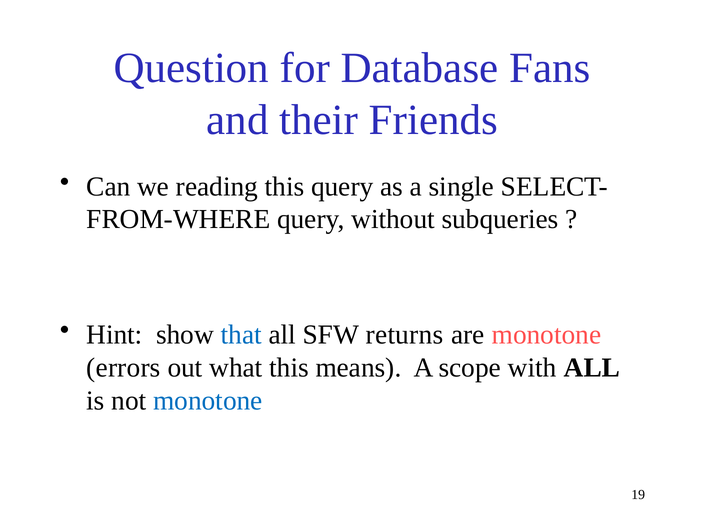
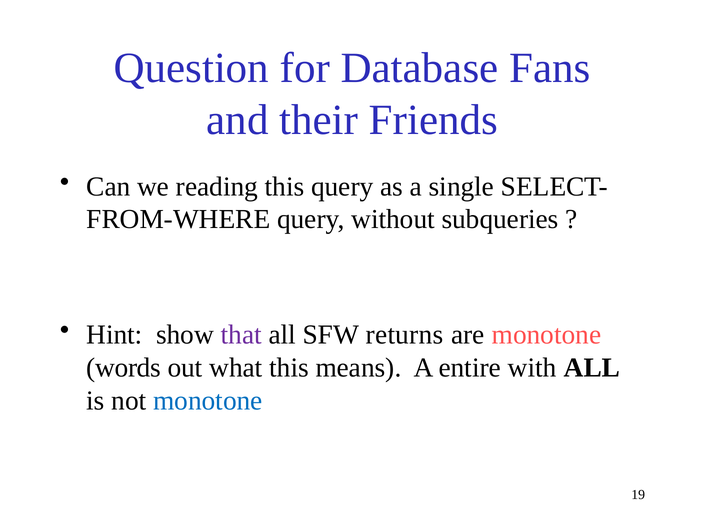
that colour: blue -> purple
errors: errors -> words
scope: scope -> entire
